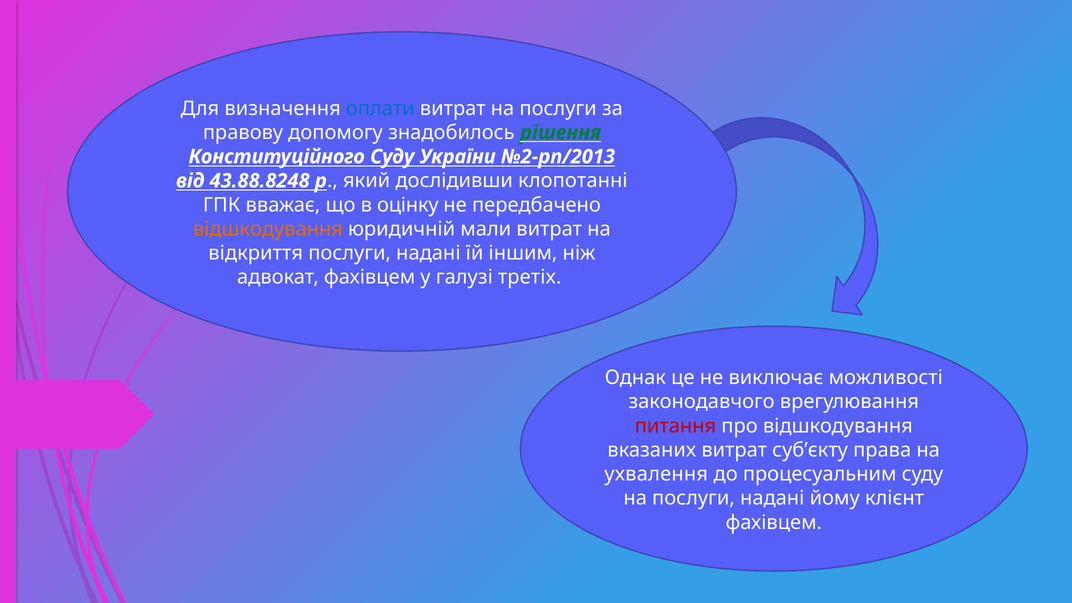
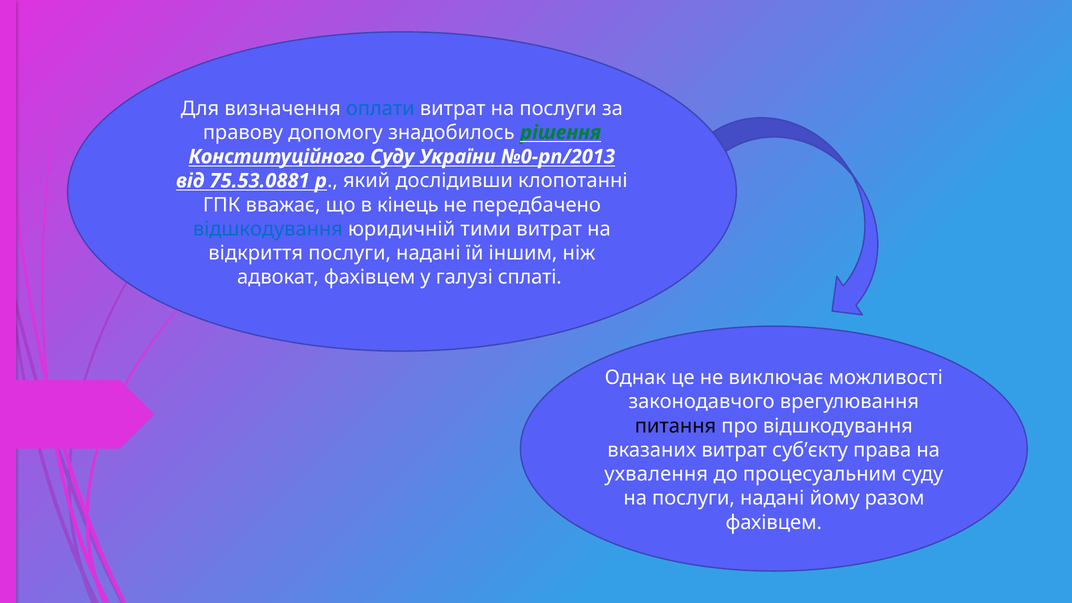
№2-рп/2013: №2-рп/2013 -> №0-рп/2013
43.88.8248: 43.88.8248 -> 75.53.0881
оцінку: оцінку -> кінець
відшкодування at (268, 229) colour: orange -> blue
мали: мали -> тими
третіх: третіх -> сплаті
питання colour: red -> black
клієнт: клієнт -> разом
